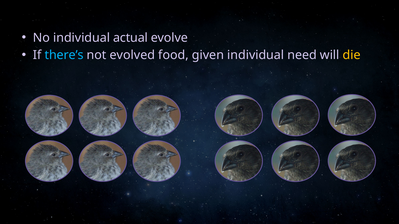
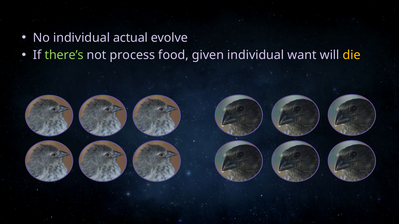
there’s colour: light blue -> light green
evolved: evolved -> process
need: need -> want
